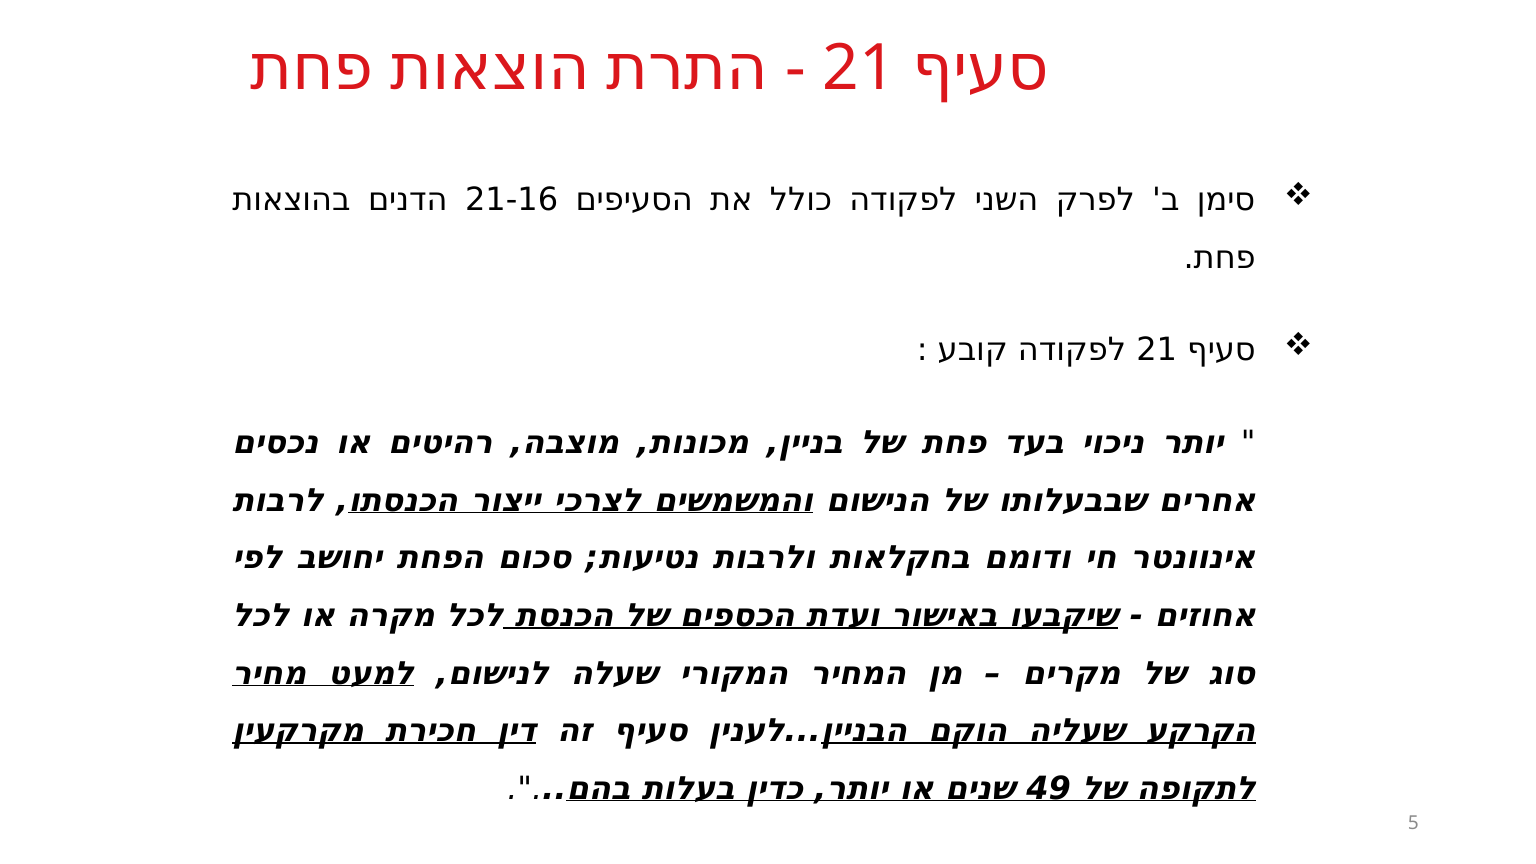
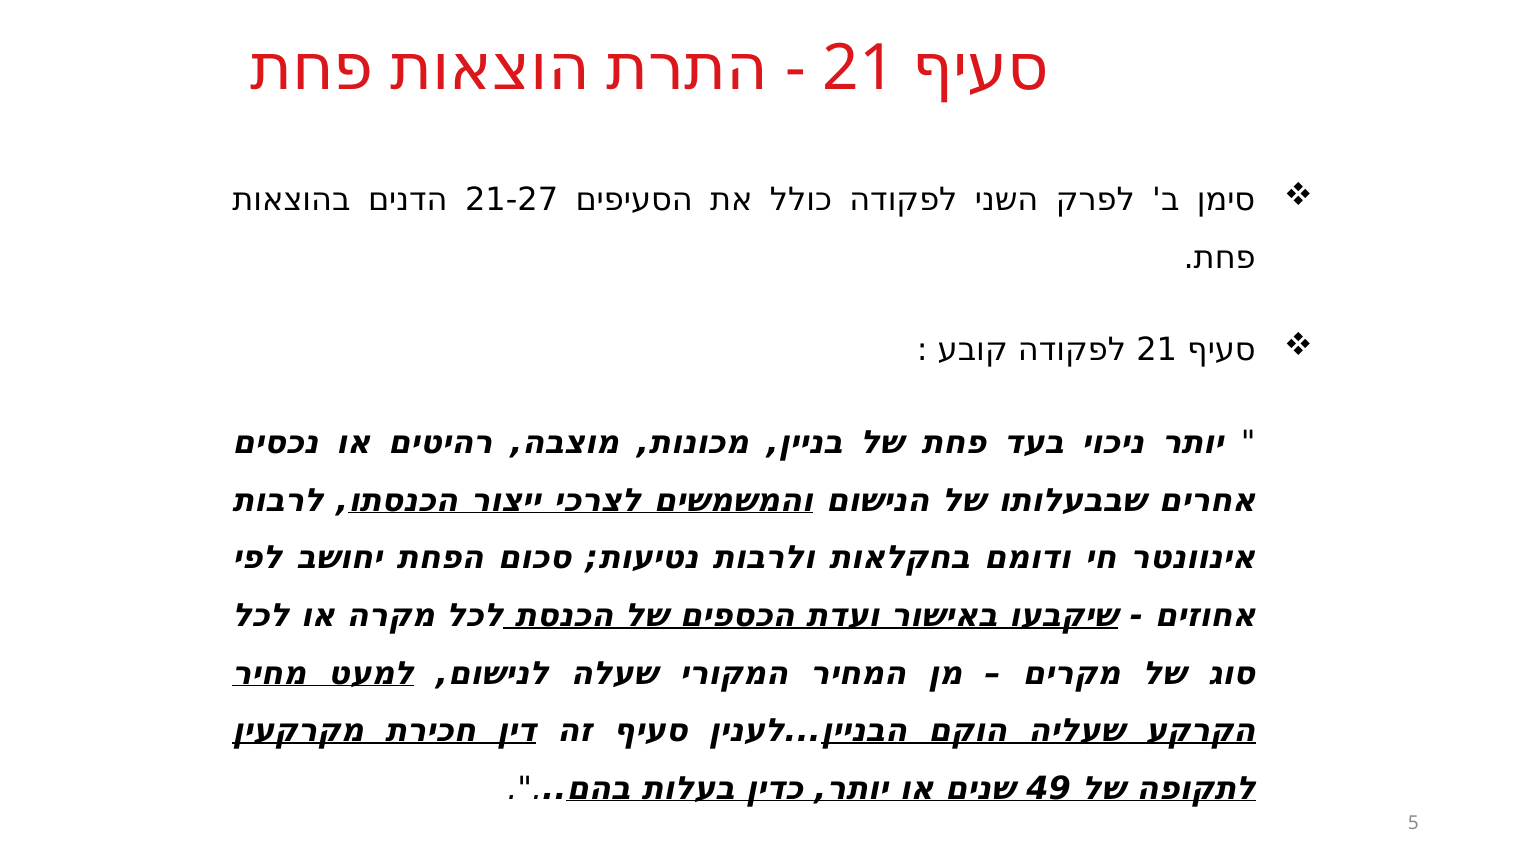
21-16: 21-16 -> 21-27
